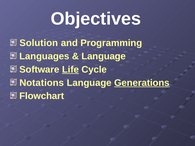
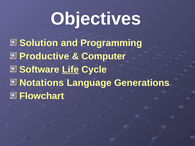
Languages: Languages -> Productive
Language at (104, 56): Language -> Computer
Generations underline: present -> none
